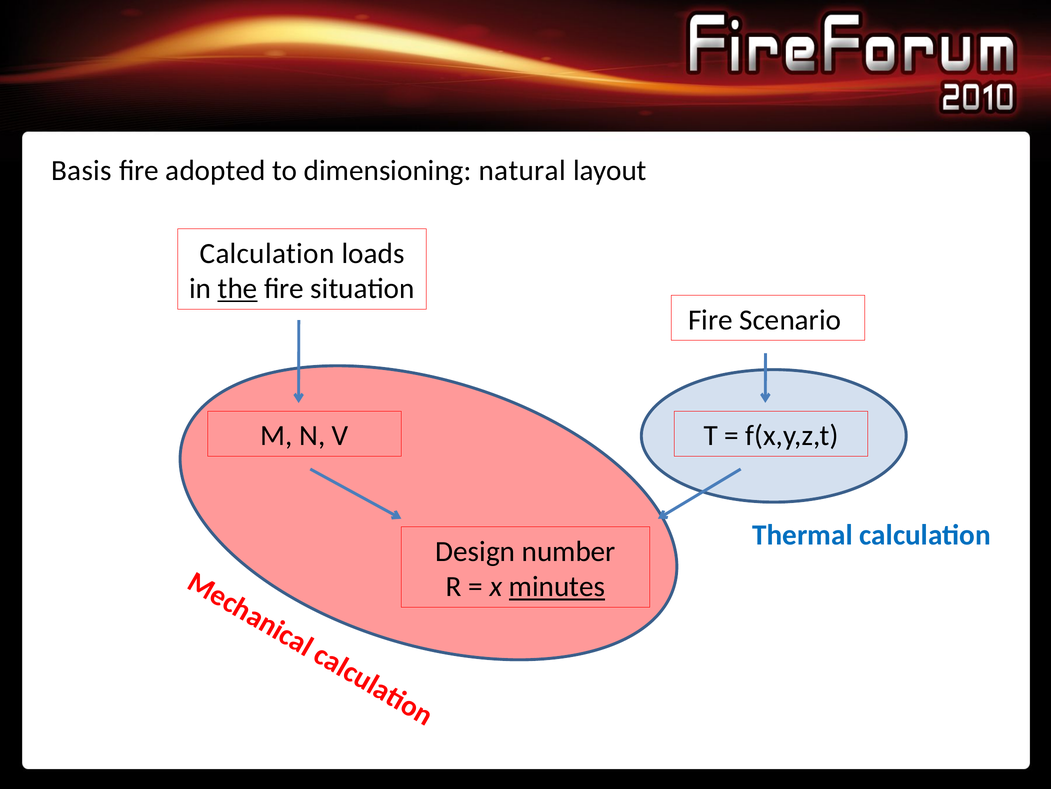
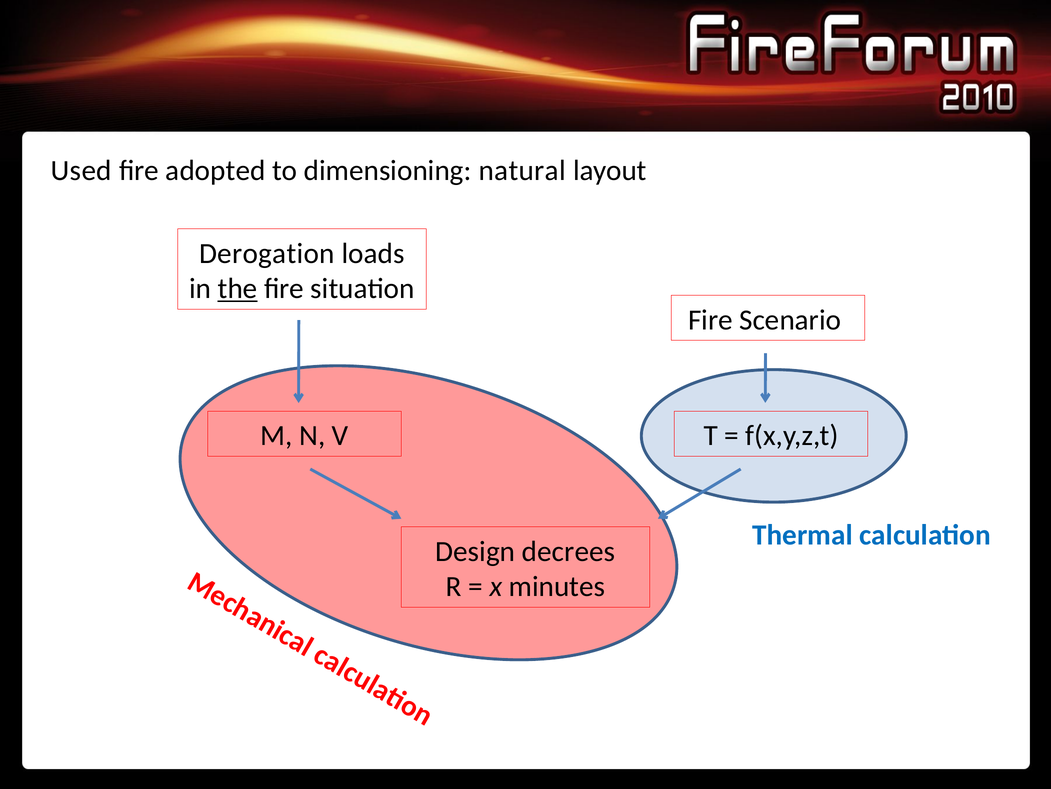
Basis: Basis -> Used
Calculation at (267, 253): Calculation -> Derogation
number: number -> decrees
minutes underline: present -> none
